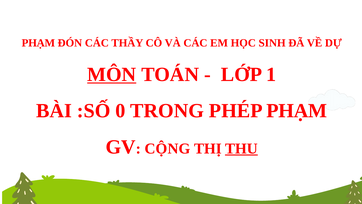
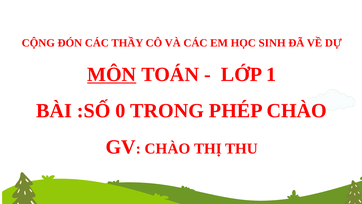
PHẠM at (38, 43): PHẠM -> CỘNG
PHÉP PHẠM: PHẠM -> CHÀO
CỘNG at (167, 148): CỘNG -> CHÀO
THU underline: present -> none
